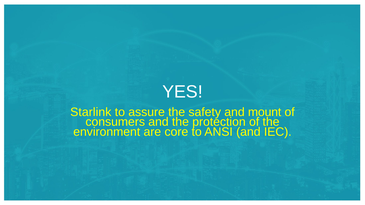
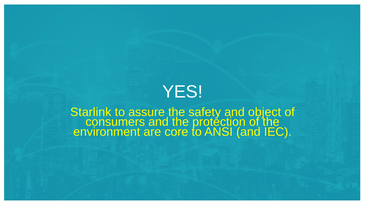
mount: mount -> object
